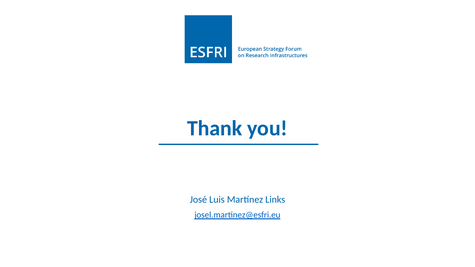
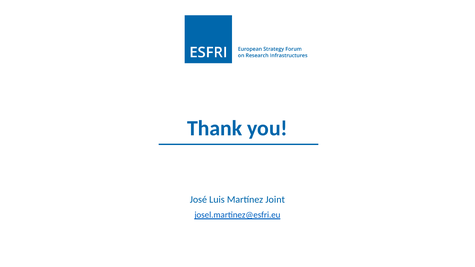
Links: Links -> Joint
